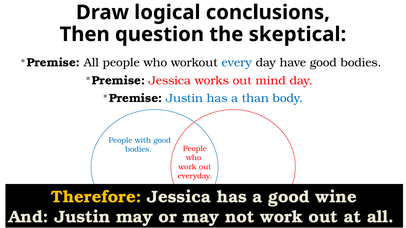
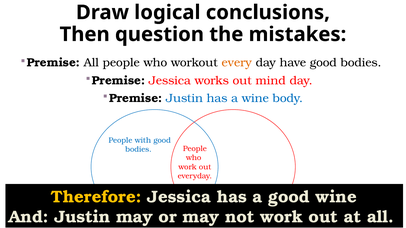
skeptical: skeptical -> mistakes
every colour: blue -> orange
a than: than -> wine
